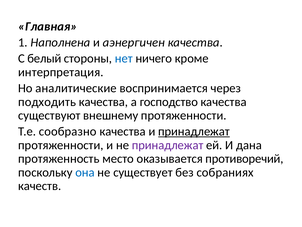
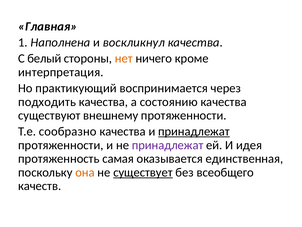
аэнергичен: аэнергичен -> воскликнул
нет colour: blue -> orange
аналитические: аналитические -> практикующий
господство: господство -> состоянию
дана: дана -> идея
место: место -> самая
противоречий: противоречий -> единственная
она colour: blue -> orange
существует underline: none -> present
собраниях: собраниях -> всеобщего
